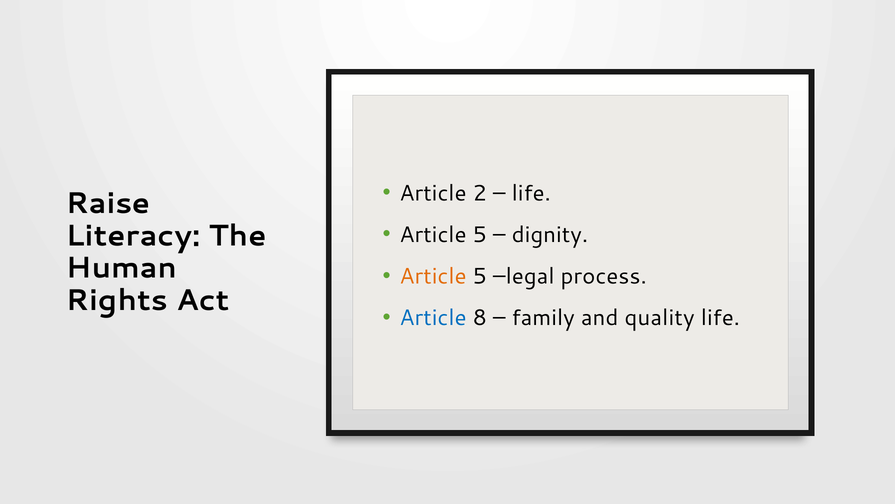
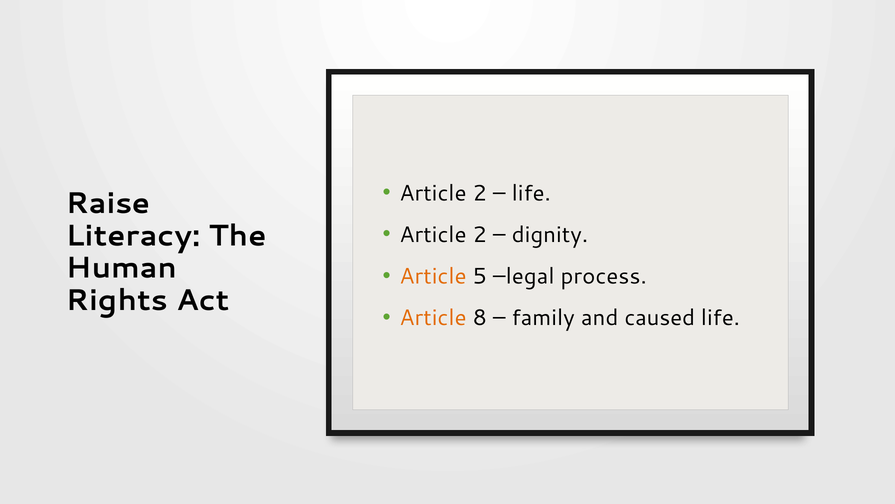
5 at (480, 234): 5 -> 2
Article at (433, 318) colour: blue -> orange
quality: quality -> caused
